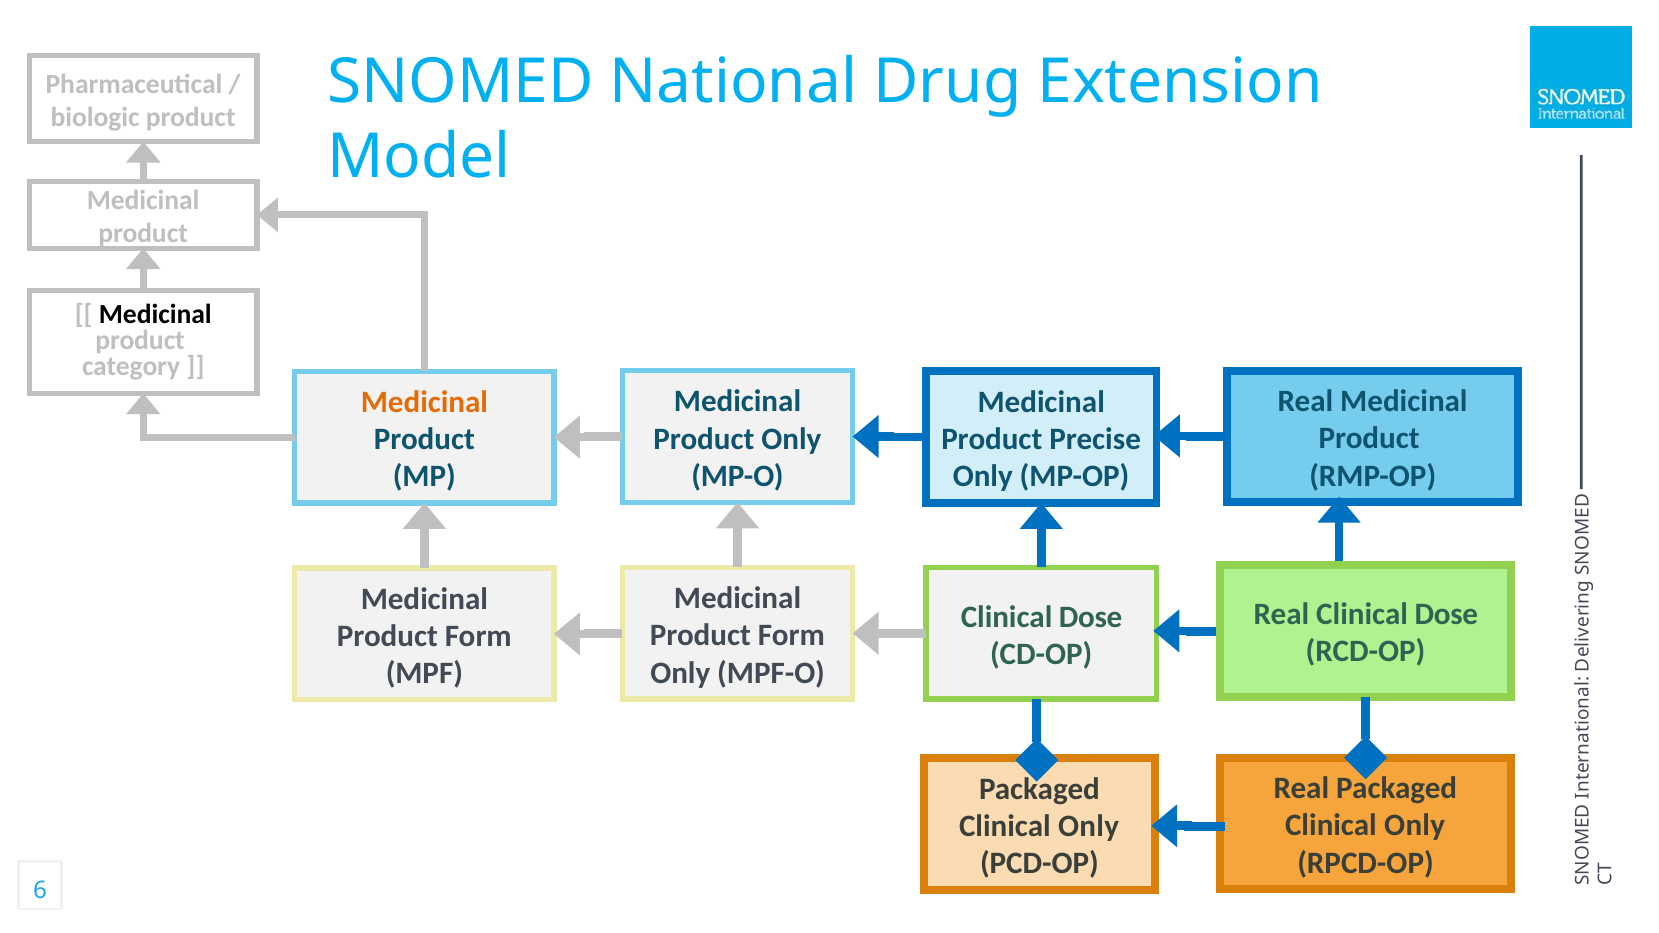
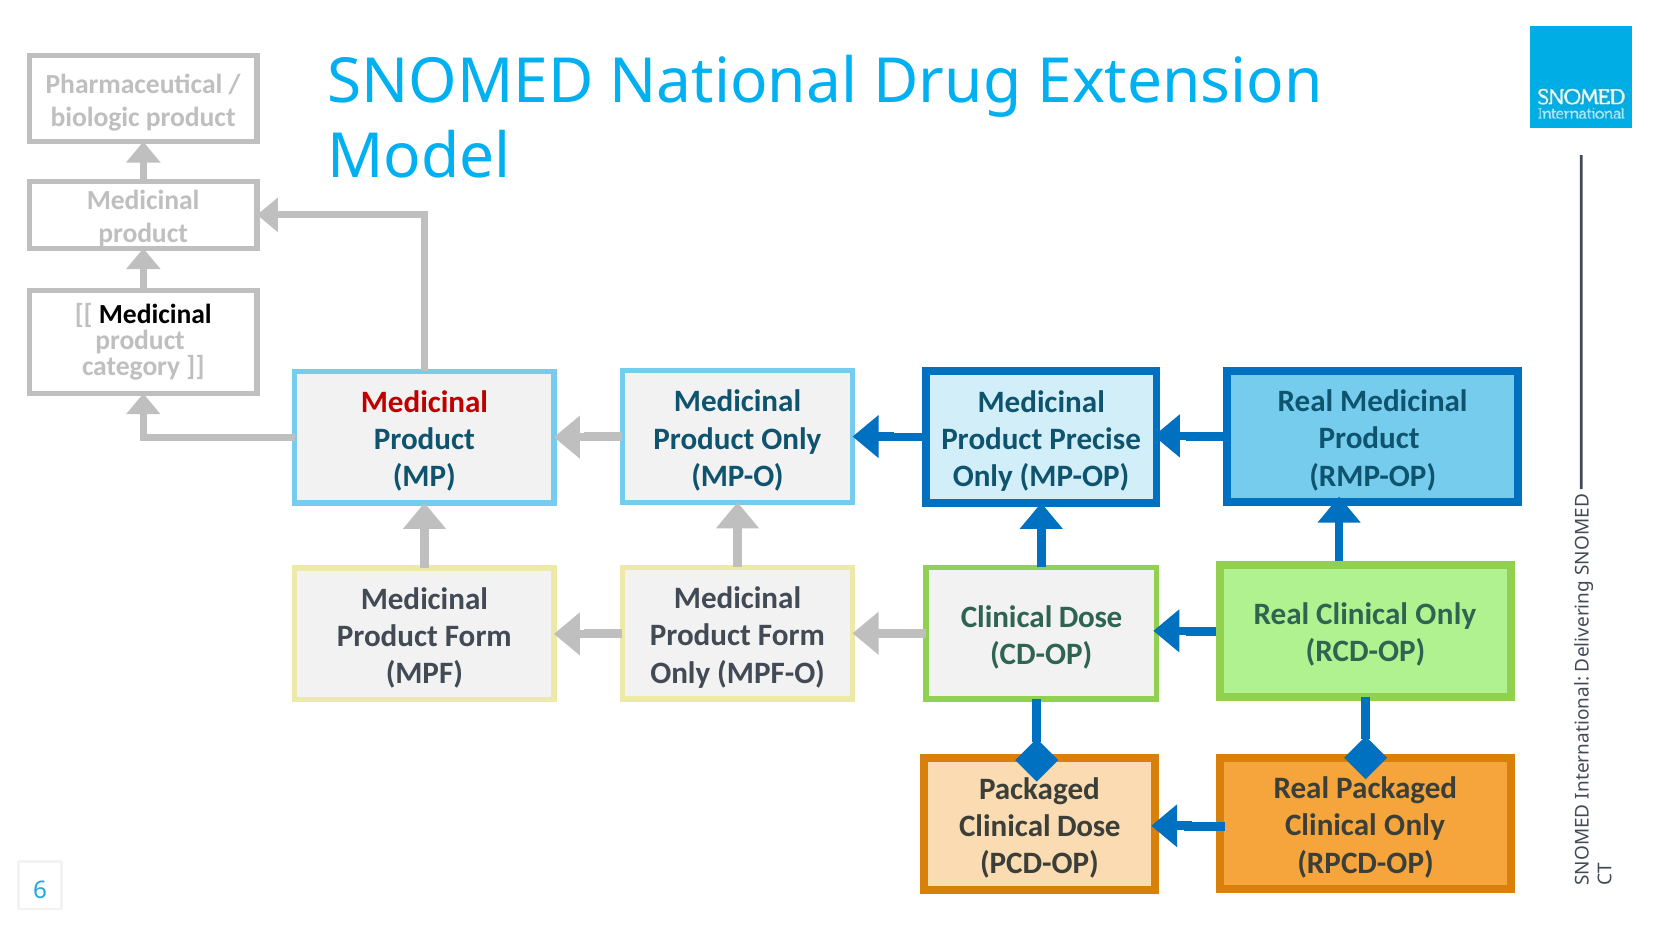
Medicinal at (424, 402) colour: orange -> red
Real Clinical Dose: Dose -> Only
Only at (1089, 826): Only -> Dose
